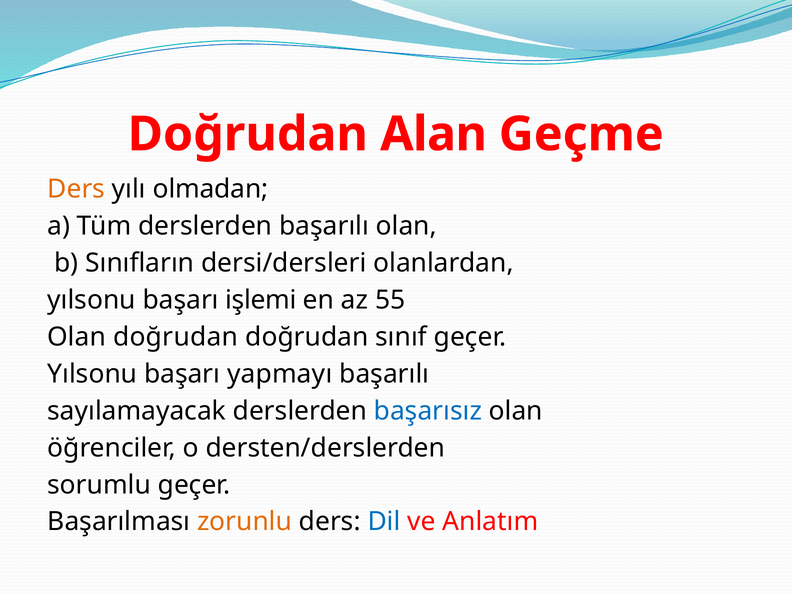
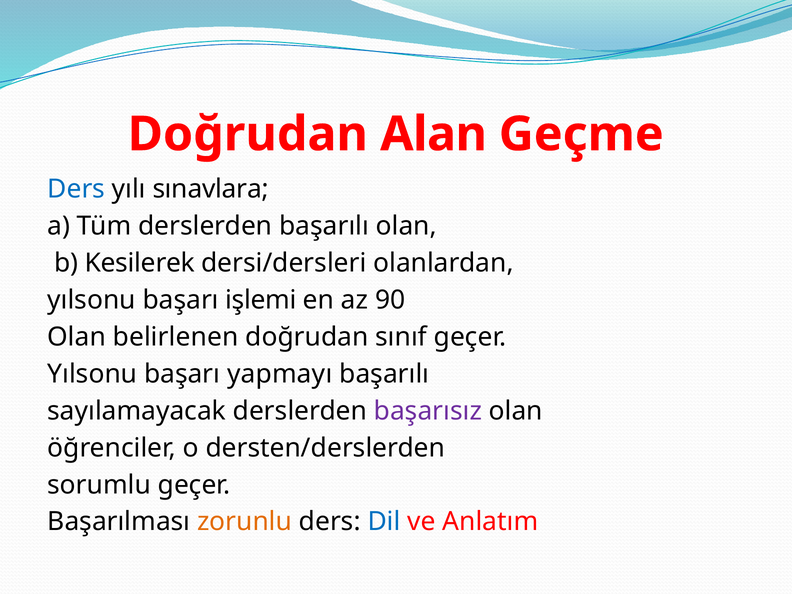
Ders at (76, 189) colour: orange -> blue
olmadan: olmadan -> sınavlara
Sınıfların: Sınıfların -> Kesilerek
55: 55 -> 90
Olan doğrudan: doğrudan -> belirlenen
başarısız colour: blue -> purple
